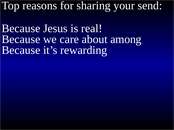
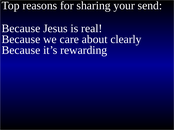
among at (126, 39): among -> clearly
